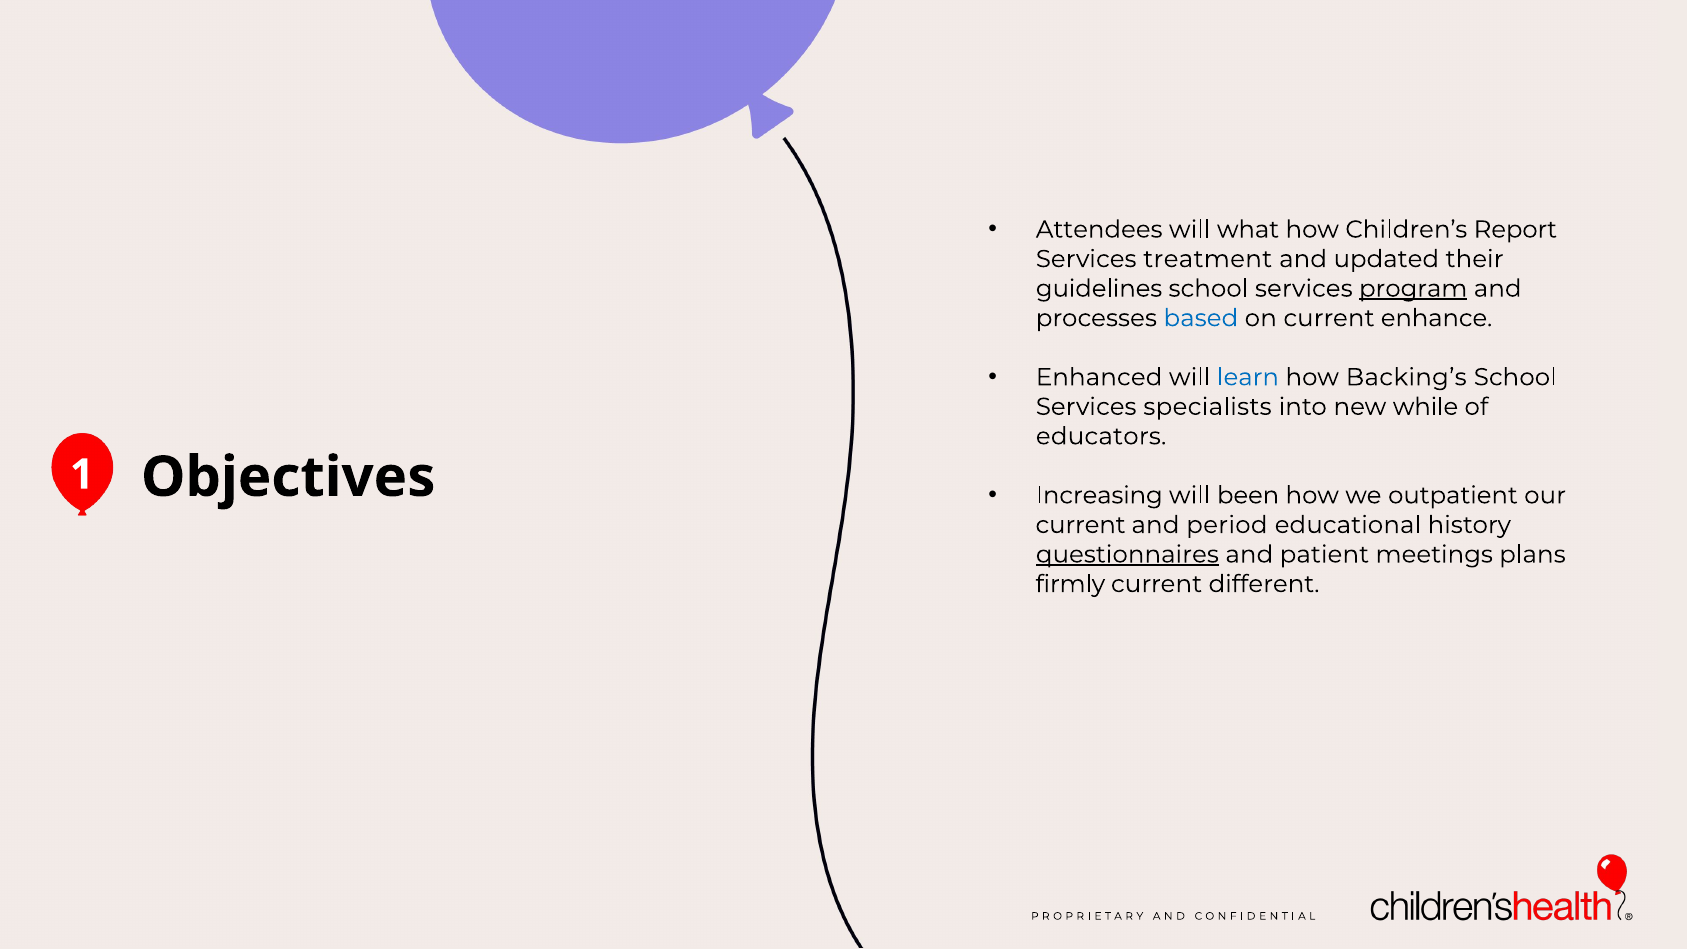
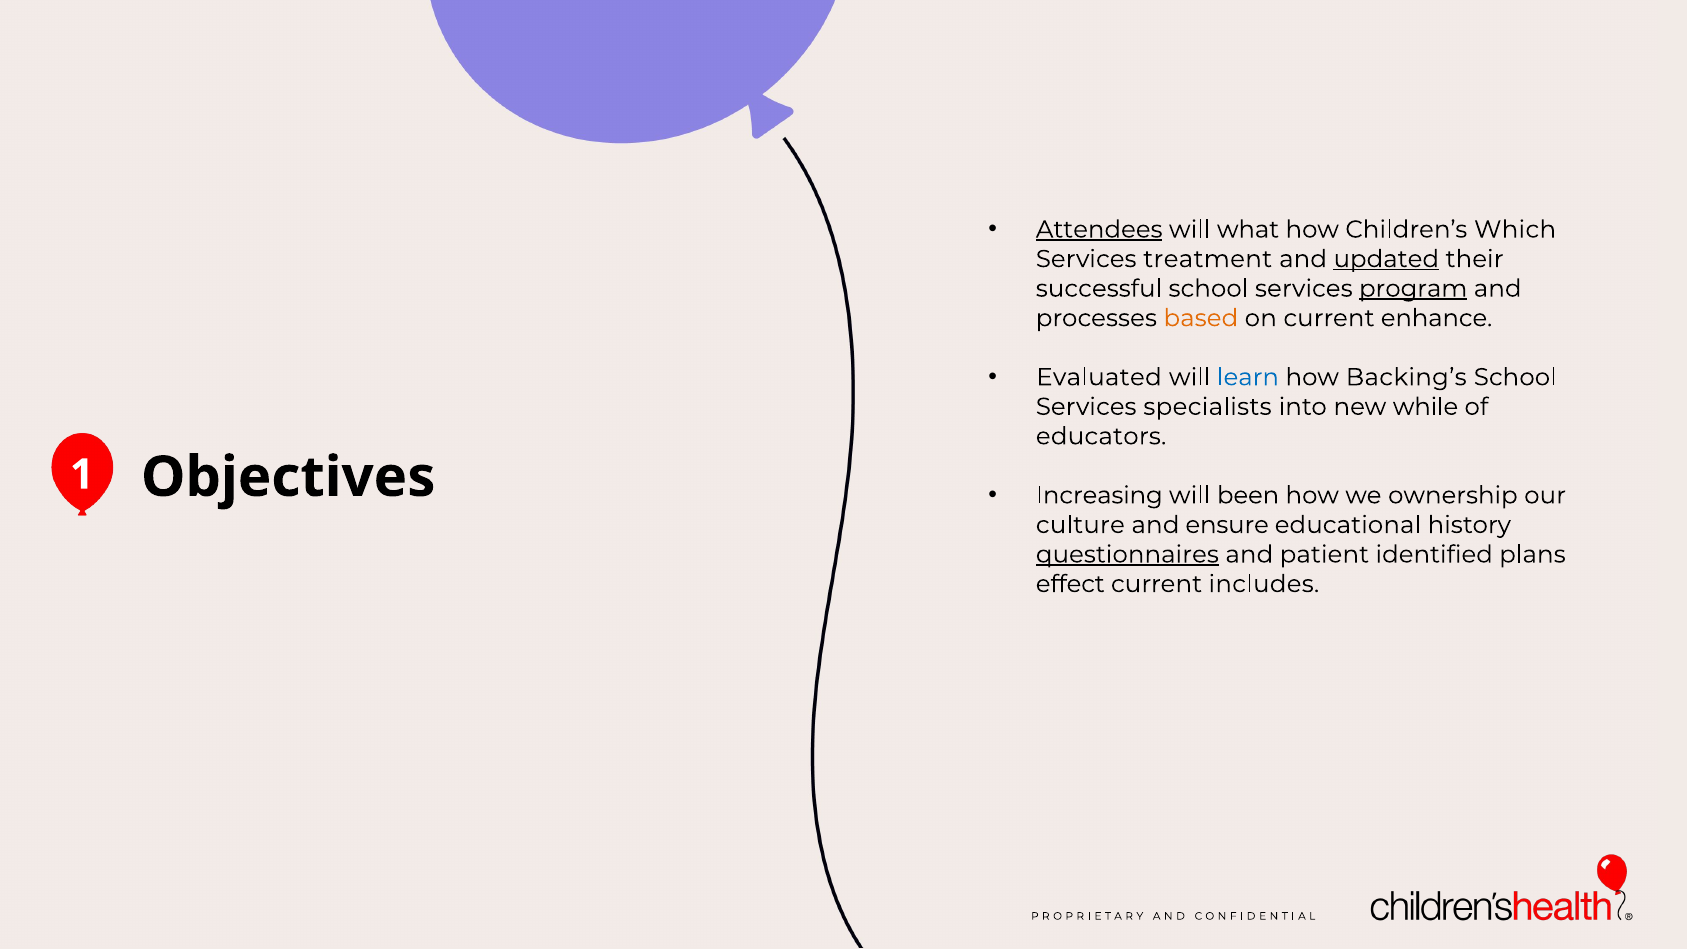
Attendees underline: none -> present
Report: Report -> Which
updated underline: none -> present
guidelines: guidelines -> successful
based colour: blue -> orange
Enhanced: Enhanced -> Evaluated
outpatient: outpatient -> ownership
current at (1081, 525): current -> culture
period: period -> ensure
meetings: meetings -> identified
firmly: firmly -> effect
different: different -> includes
